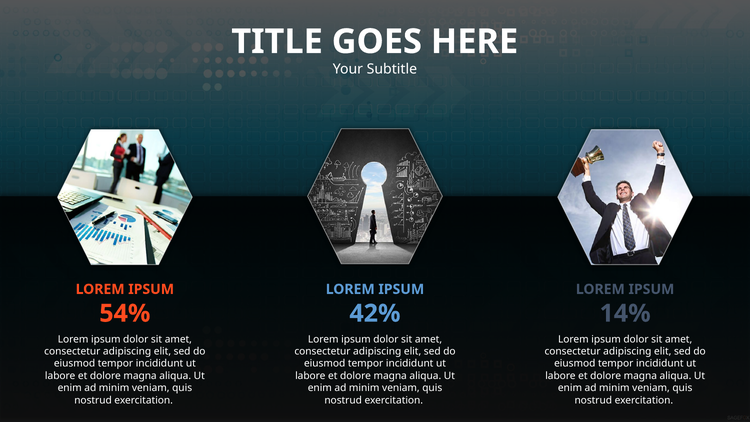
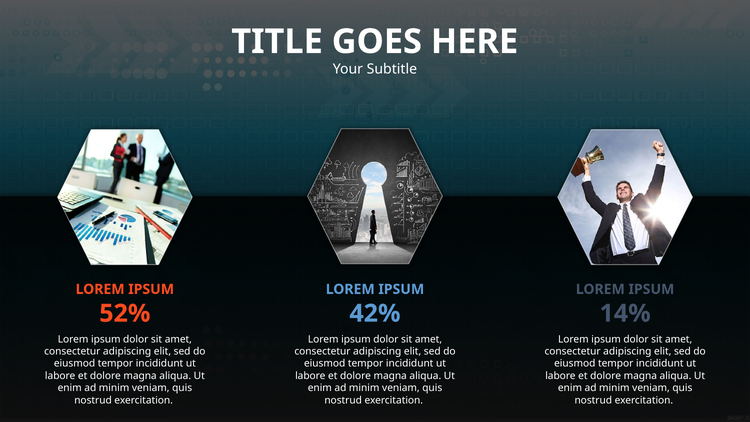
54%: 54% -> 52%
